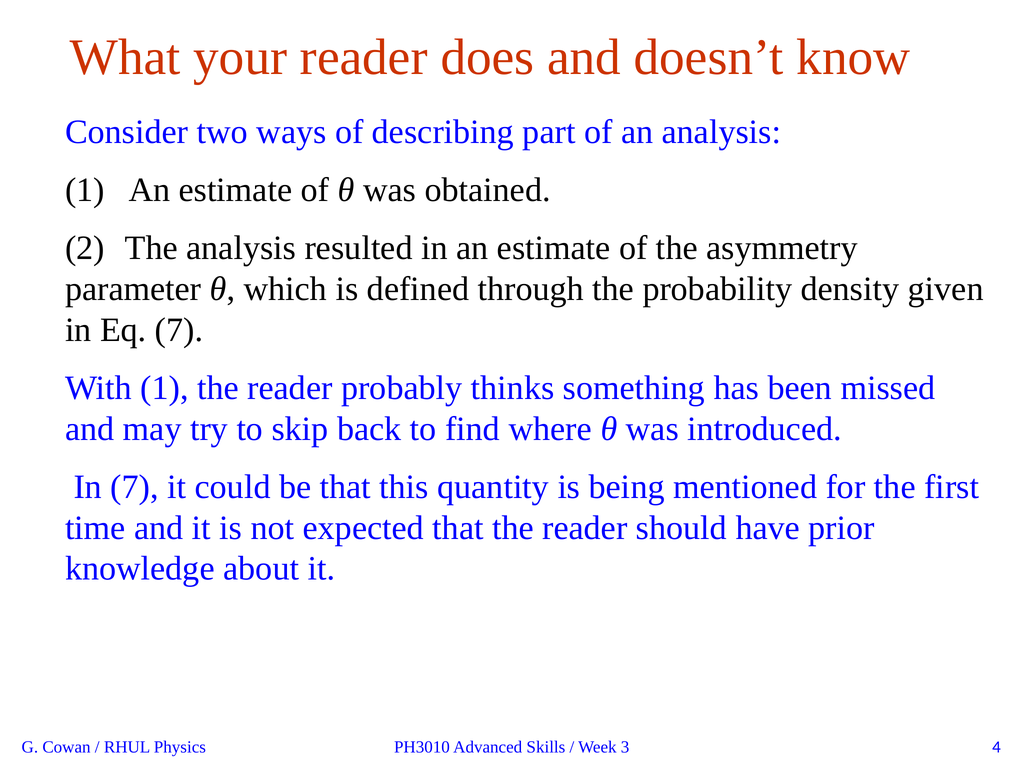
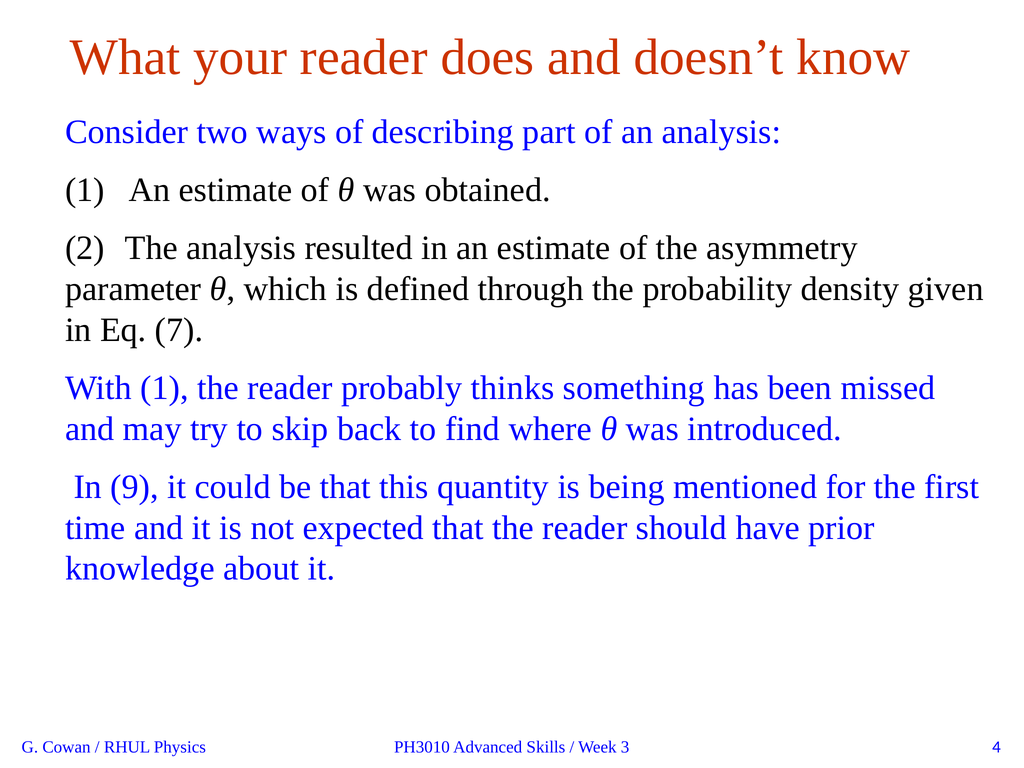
In 7: 7 -> 9
